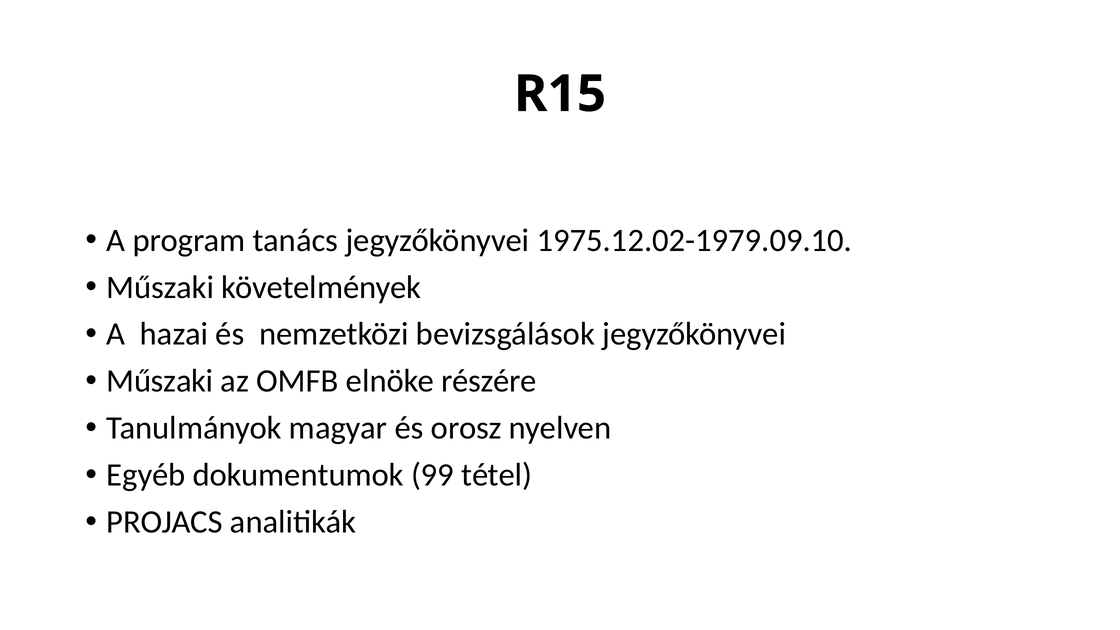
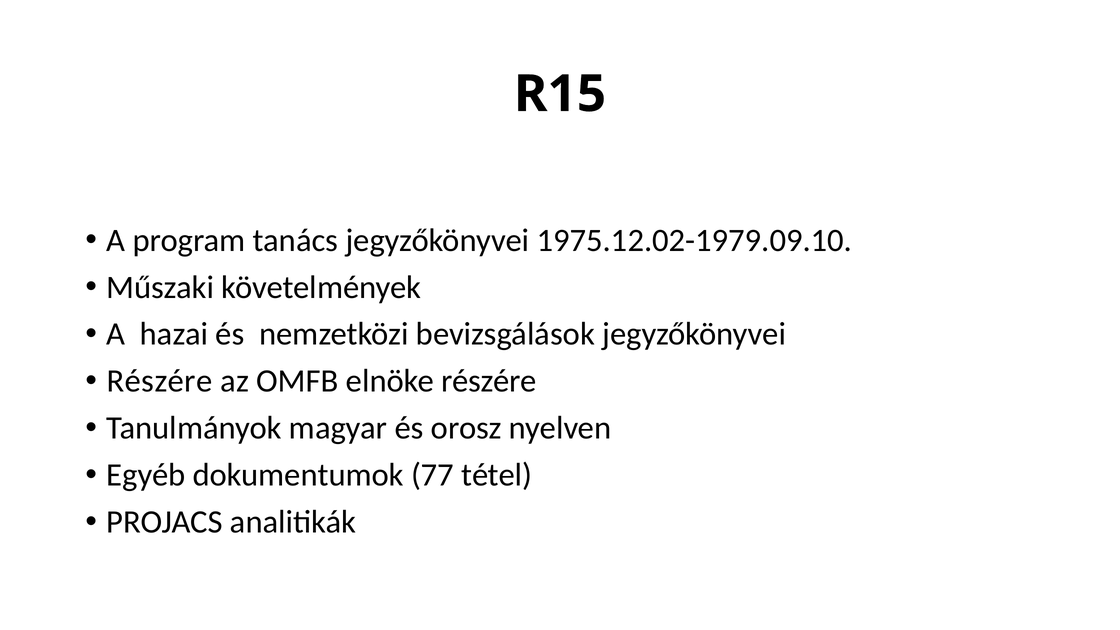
Műszaki at (160, 381): Műszaki -> Részére
99: 99 -> 77
